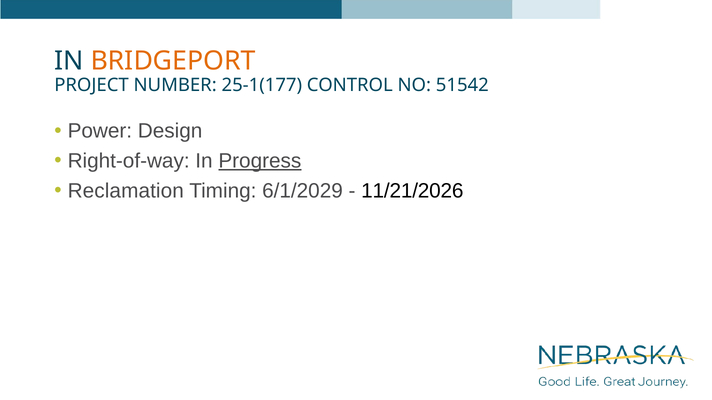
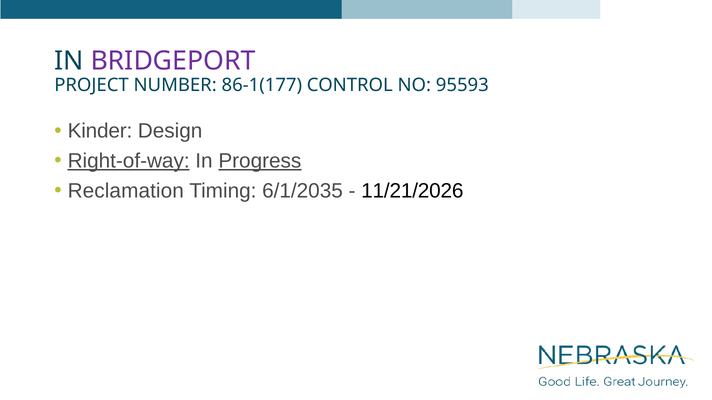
BRIDGEPORT colour: orange -> purple
25-1(177: 25-1(177 -> 86-1(177
51542: 51542 -> 95593
Power: Power -> Kinder
Right-of-way underline: none -> present
6/1/2029: 6/1/2029 -> 6/1/2035
